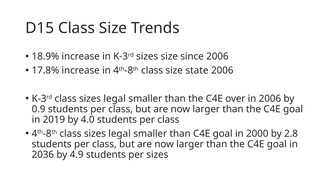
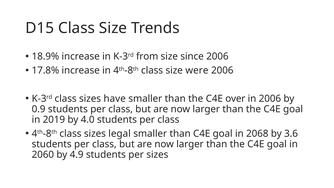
K-3rd sizes: sizes -> from
state: state -> were
K-3rd class sizes legal: legal -> have
2000: 2000 -> 2068
2.8: 2.8 -> 3.6
2036: 2036 -> 2060
